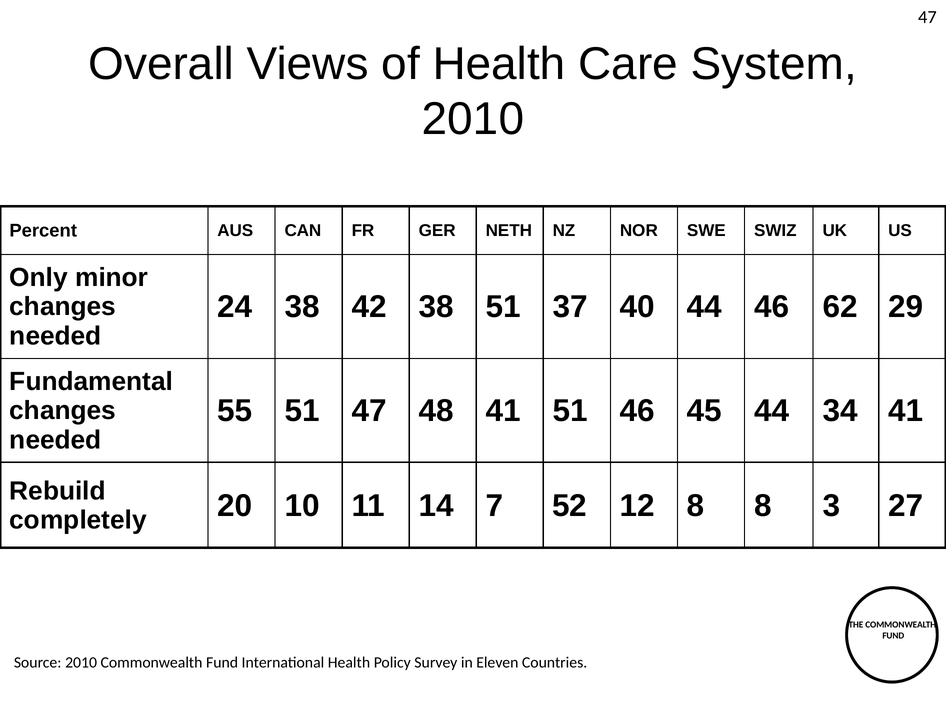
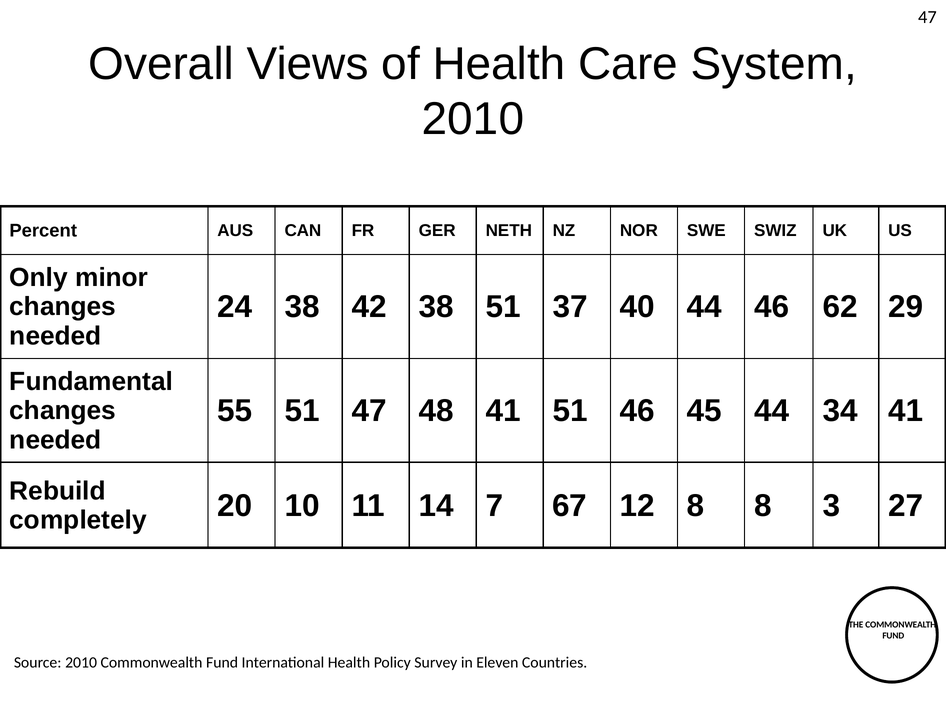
52: 52 -> 67
